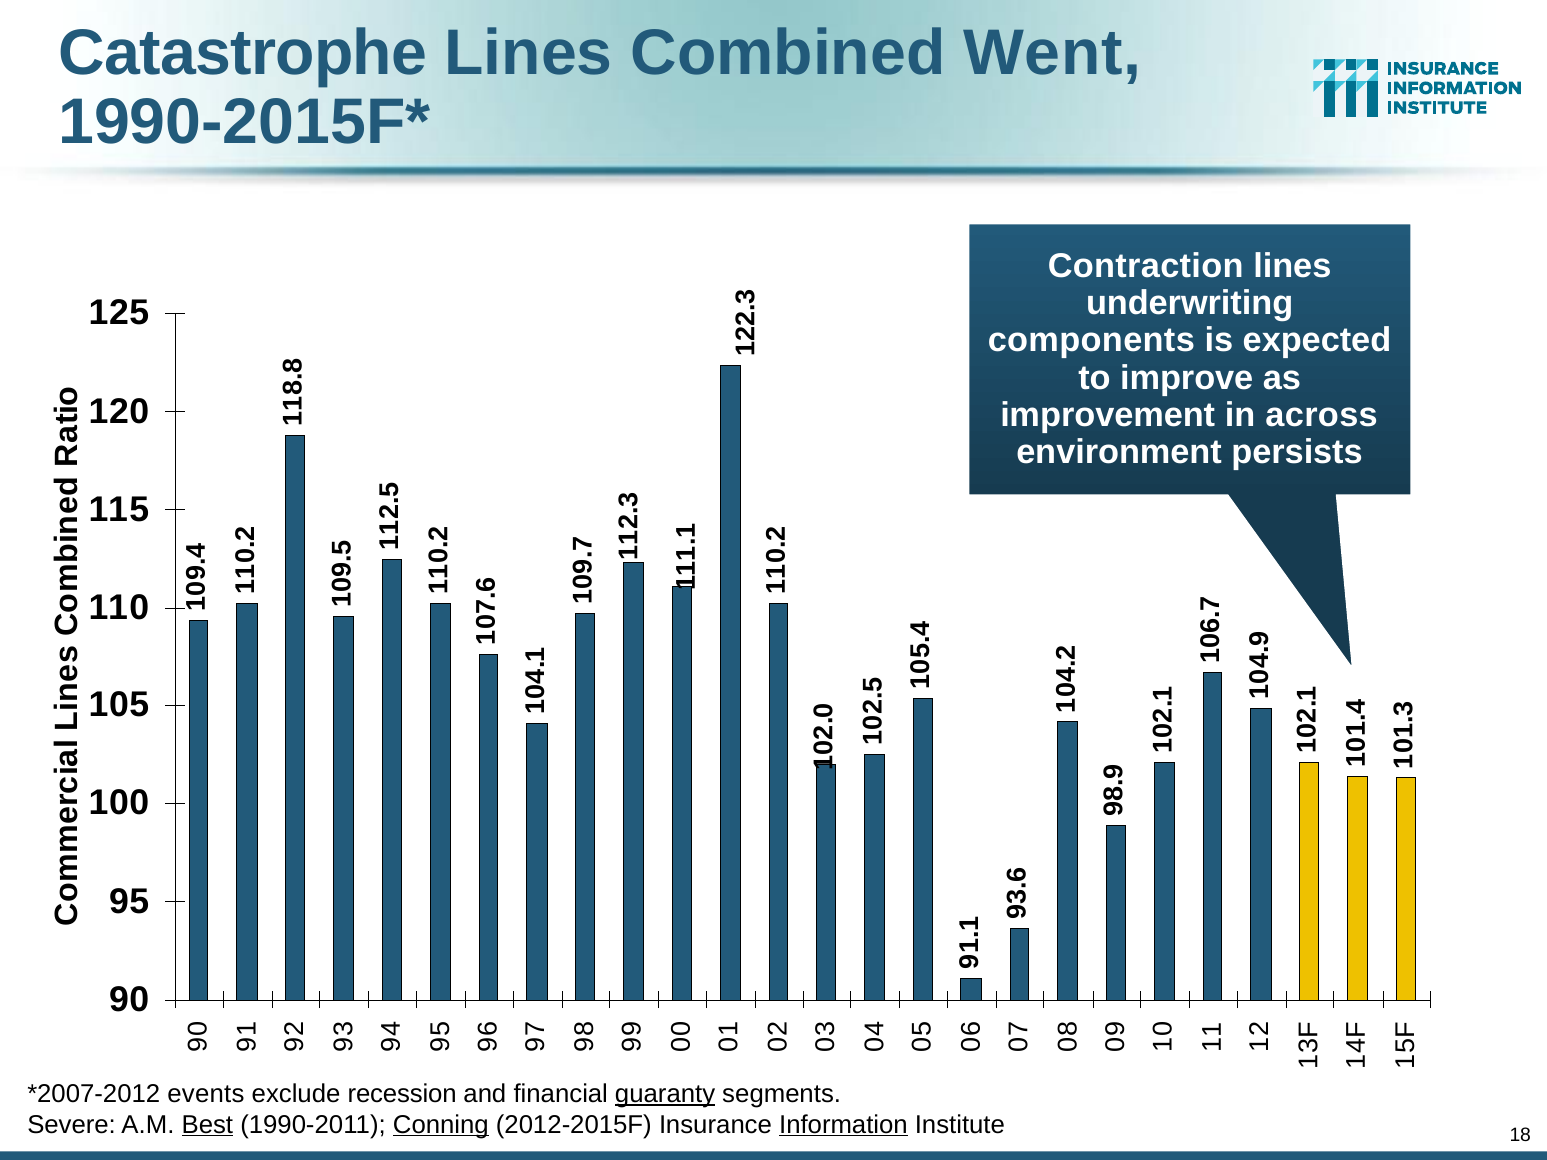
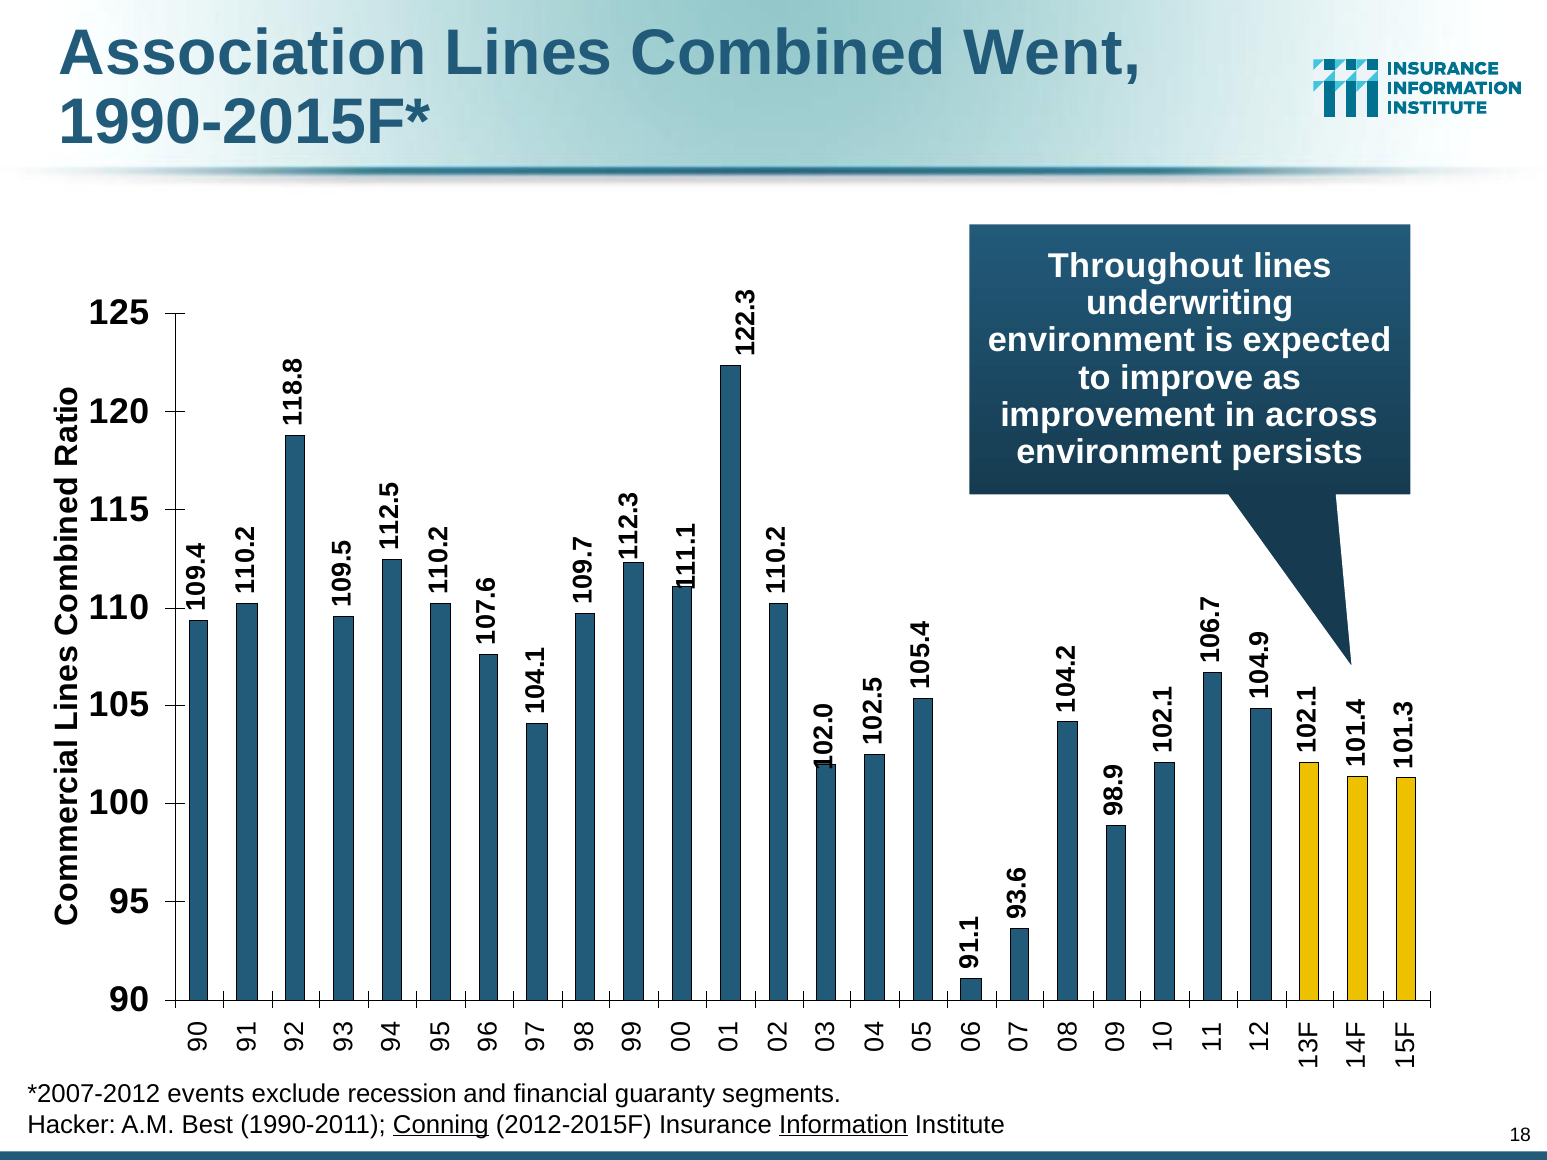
Catastrophe: Catastrophe -> Association
Contraction: Contraction -> Throughout
components at (1091, 341): components -> environment
guaranty underline: present -> none
Severe: Severe -> Hacker
Best underline: present -> none
